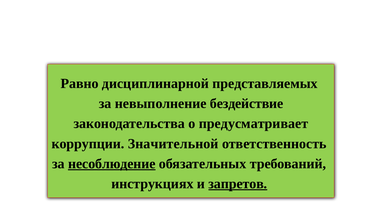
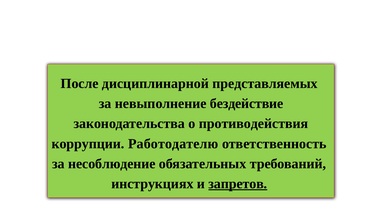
Равно: Равно -> После
предусматривает: предусматривает -> противодействия
Значительной: Значительной -> Работодателю
несоблюдение underline: present -> none
